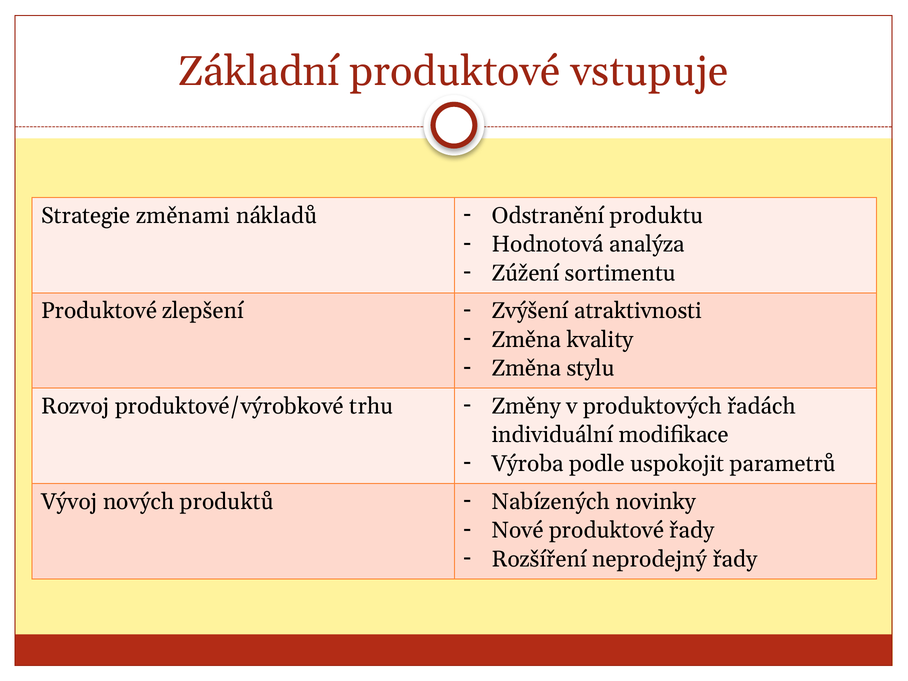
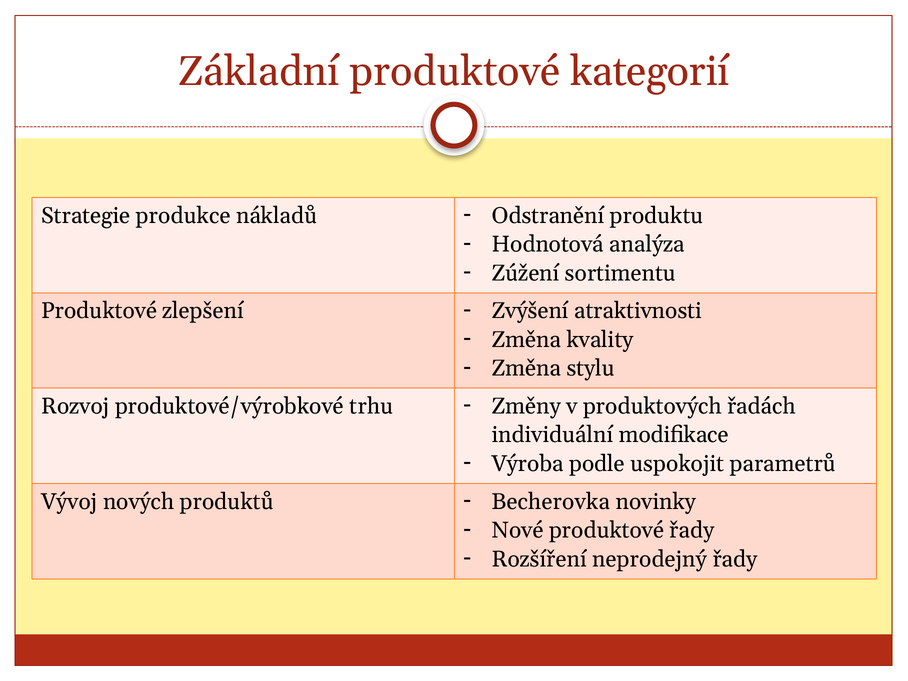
vstupuje: vstupuje -> kategorií
změnami: změnami -> produkce
Nabízených: Nabízených -> Becherovka
